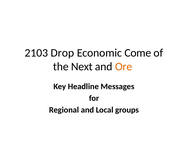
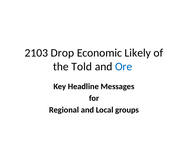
Come: Come -> Likely
Next: Next -> Told
Ore colour: orange -> blue
